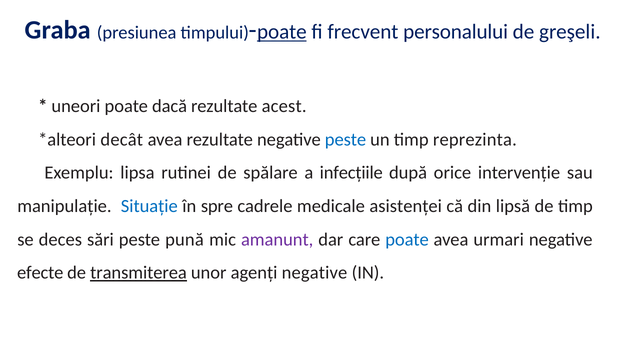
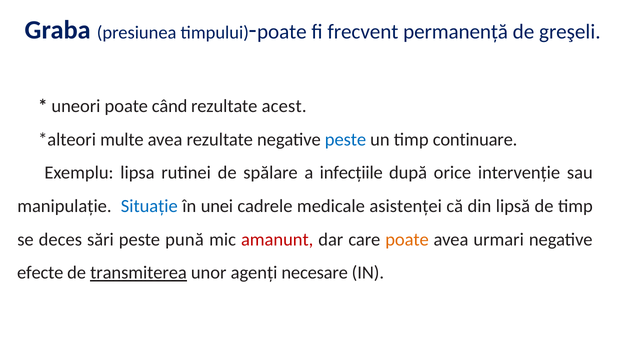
poate at (282, 32) underline: present -> none
personalului: personalului -> permanență
dacă: dacă -> când
decât: decât -> multe
reprezinta: reprezinta -> continuare
spre: spre -> unei
amanunt colour: purple -> red
poate at (407, 240) colour: blue -> orange
agenți negative: negative -> necesare
